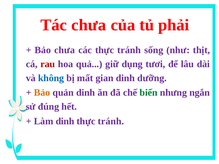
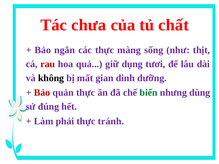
phải: phải -> chất
Bảo chưa: chưa -> ngắn
các thực tránh: tránh -> màng
không colour: blue -> black
Bảo at (42, 93) colour: orange -> red
quản dinh: dinh -> thực
ngắn: ngắn -> dùng
Làm dinh: dinh -> phải
